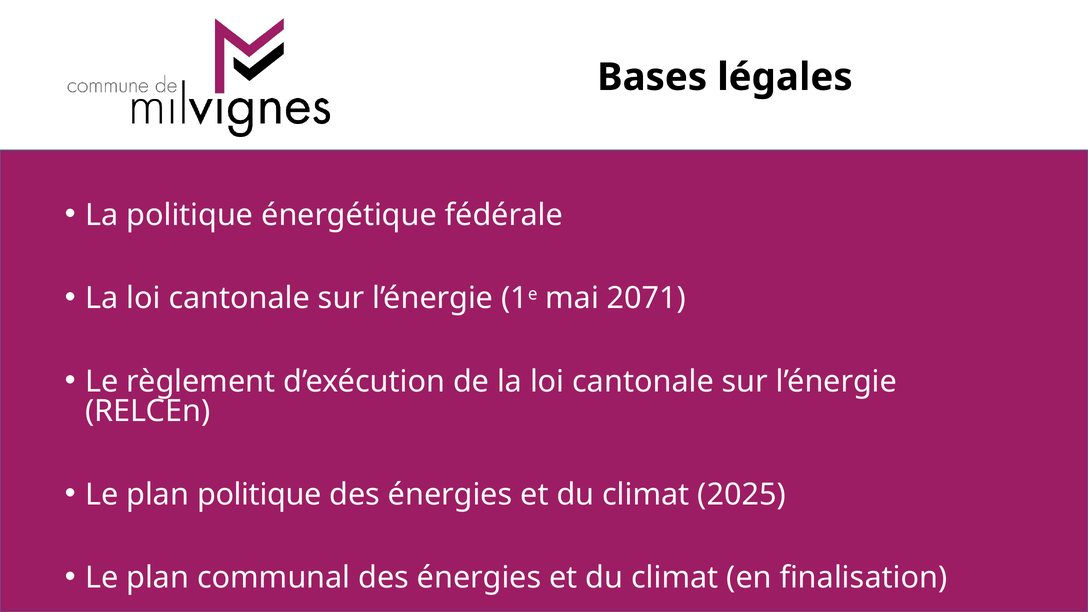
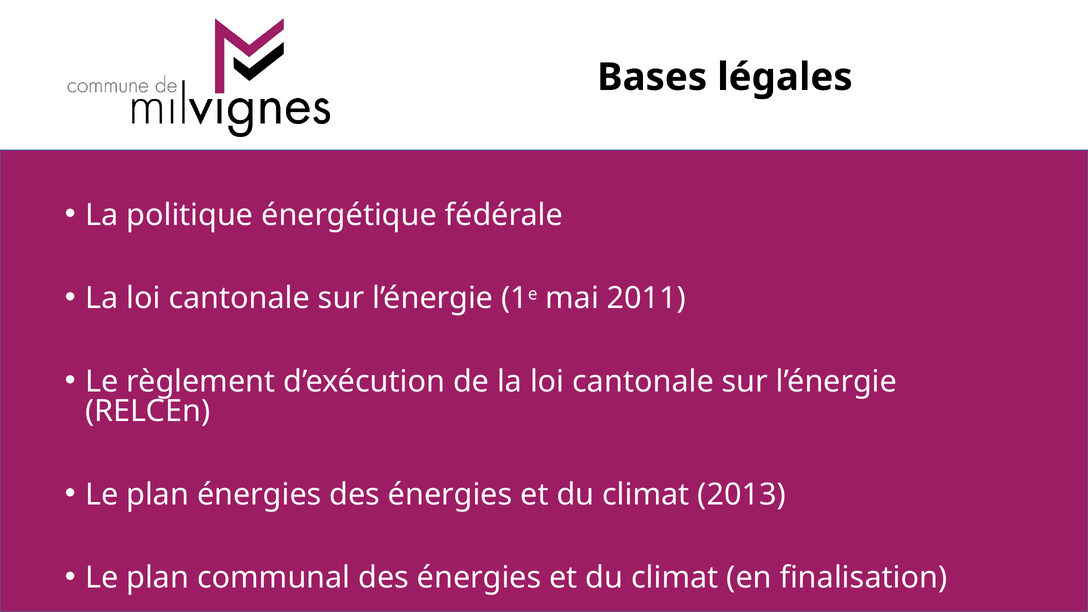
2071: 2071 -> 2011
plan politique: politique -> énergies
2025: 2025 -> 2013
